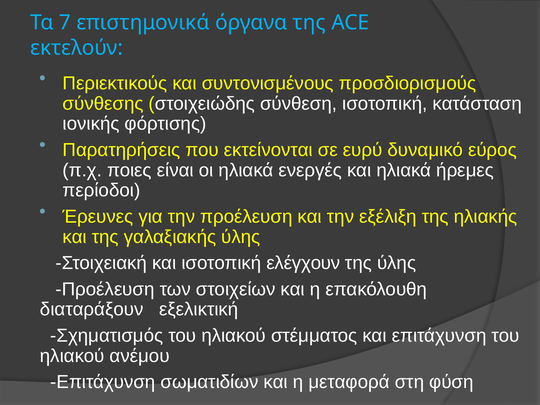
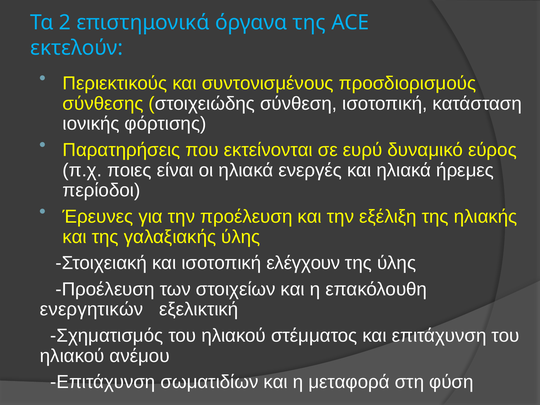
7: 7 -> 2
διαταράξουν: διαταράξουν -> ενεργητικών
